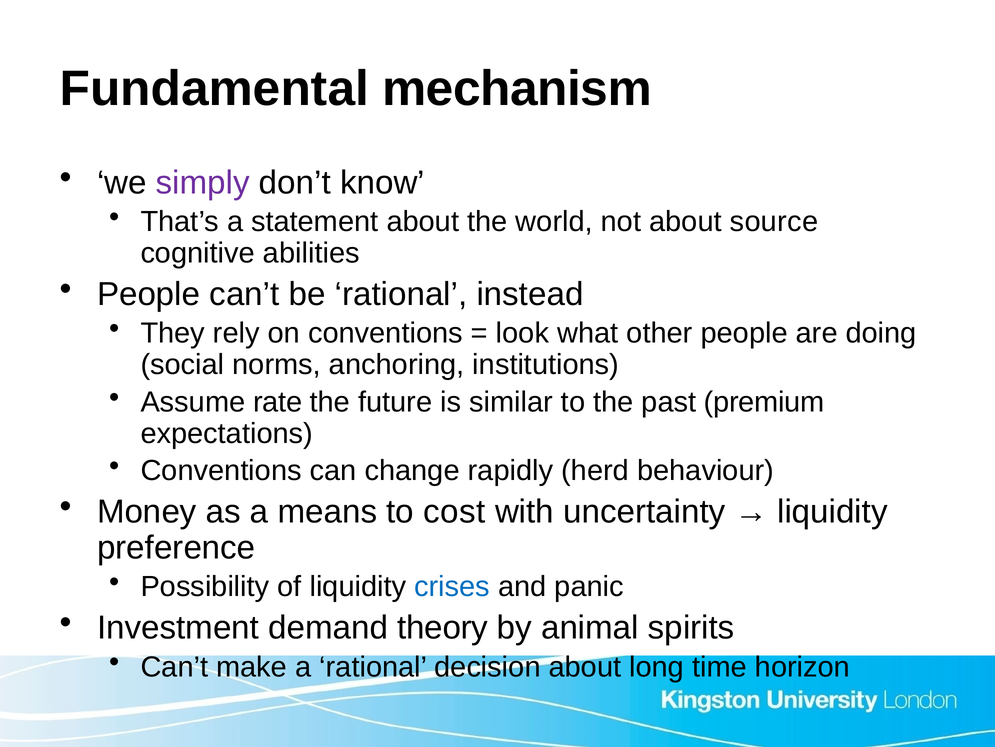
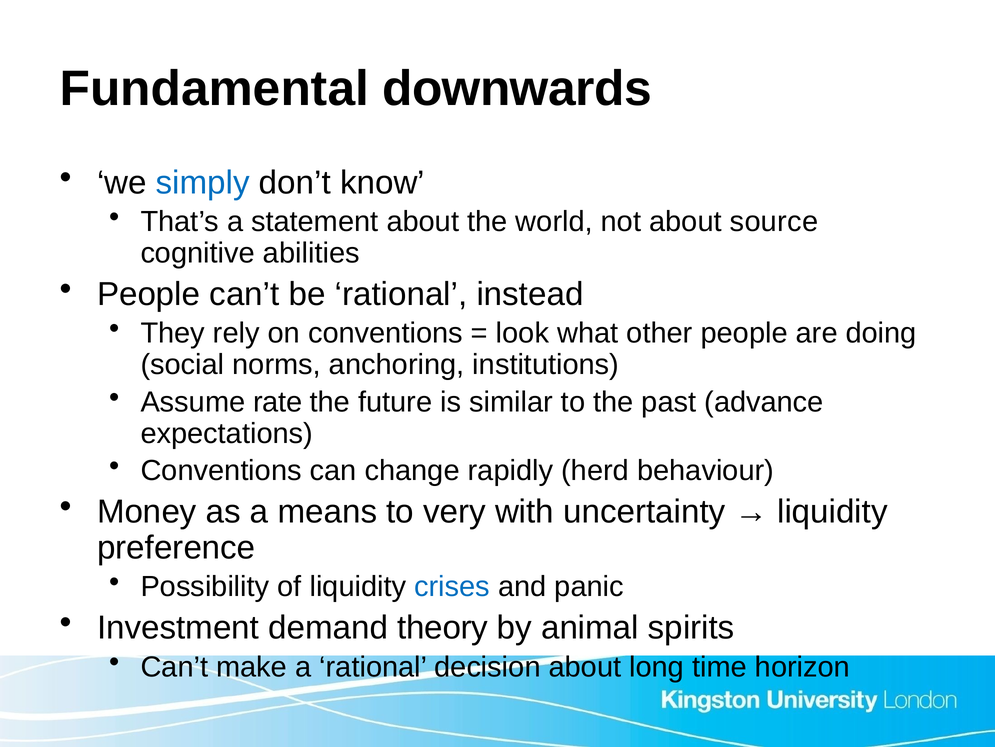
mechanism: mechanism -> downwards
simply colour: purple -> blue
premium: premium -> advance
cost: cost -> very
